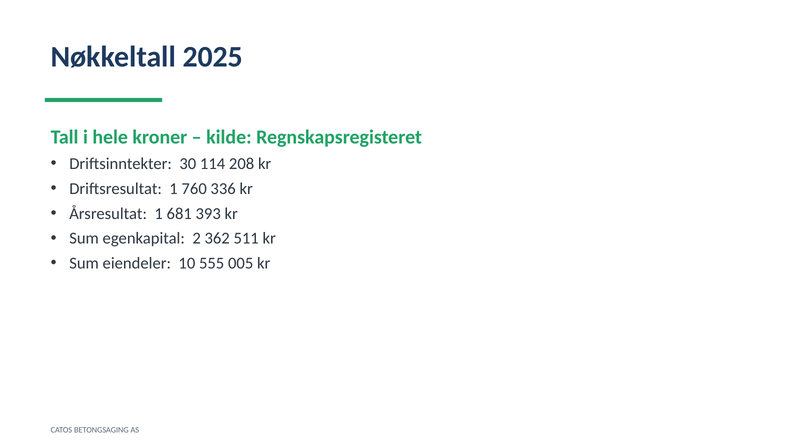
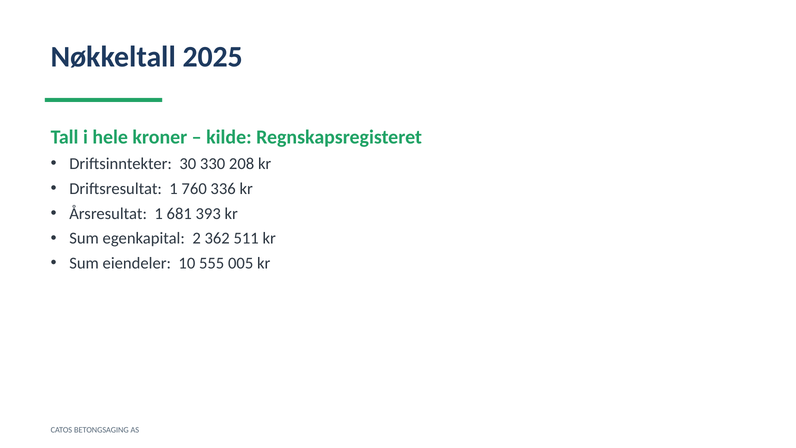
114: 114 -> 330
